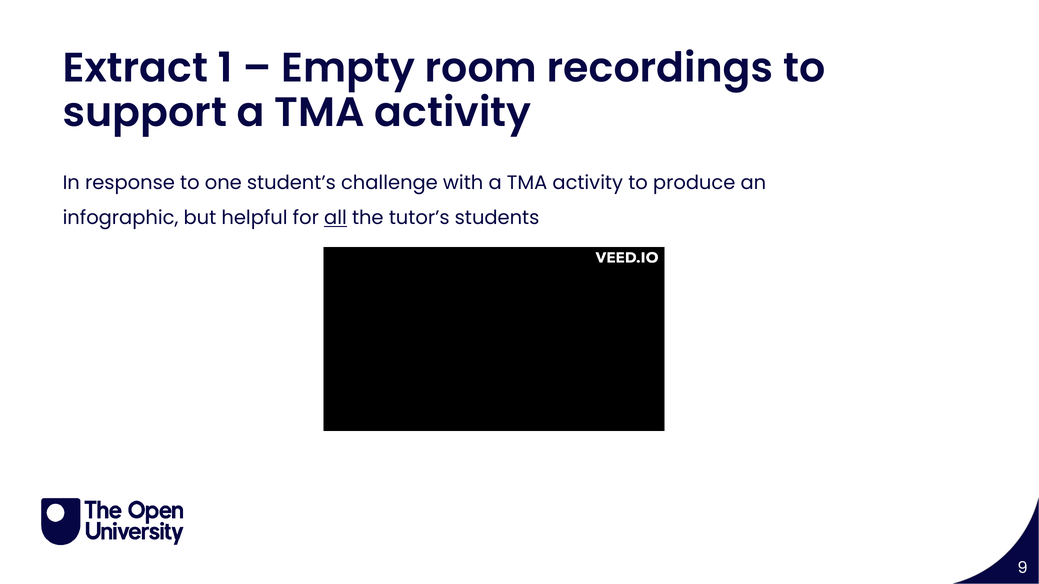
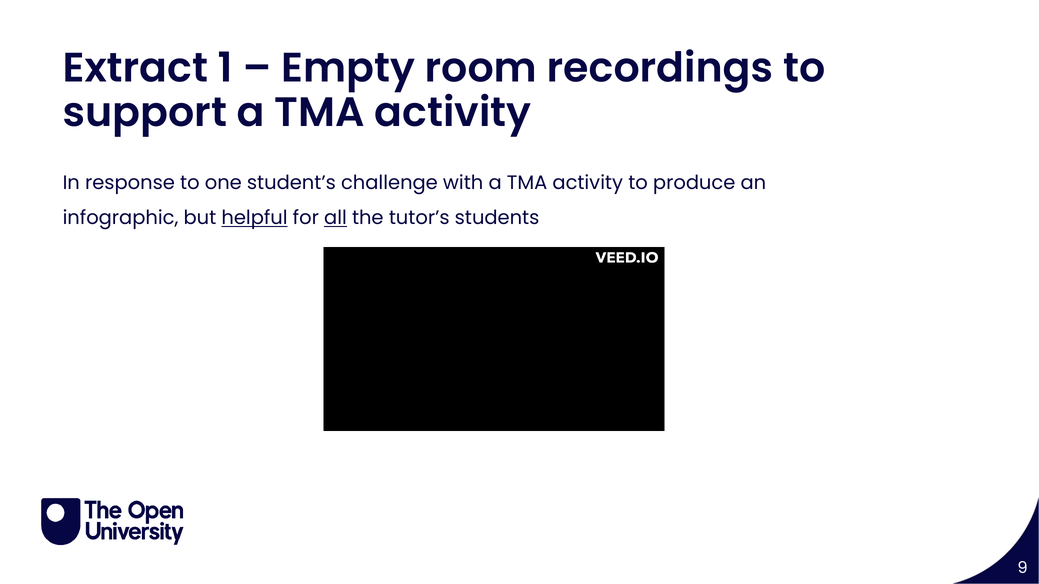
helpful underline: none -> present
